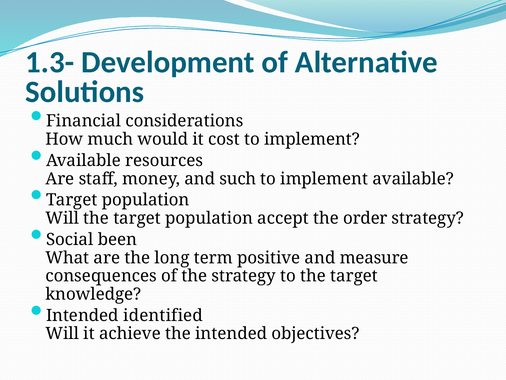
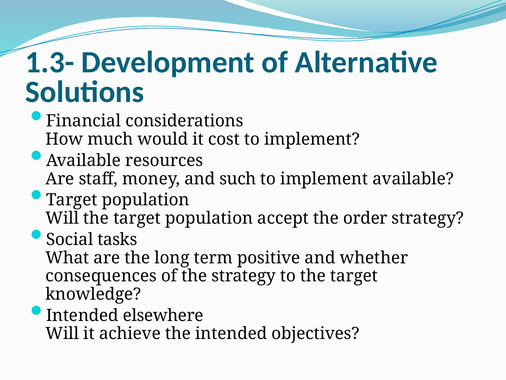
been: been -> tasks
measure: measure -> whether
identified: identified -> elsewhere
